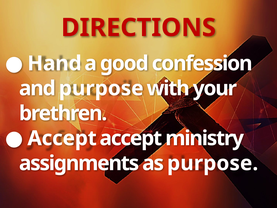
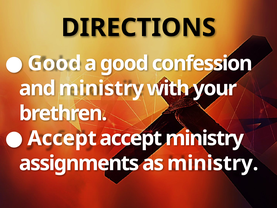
DIRECTIONS colour: red -> black
Hand at (54, 63): Hand -> Good
and purpose: purpose -> ministry
as purpose: purpose -> ministry
